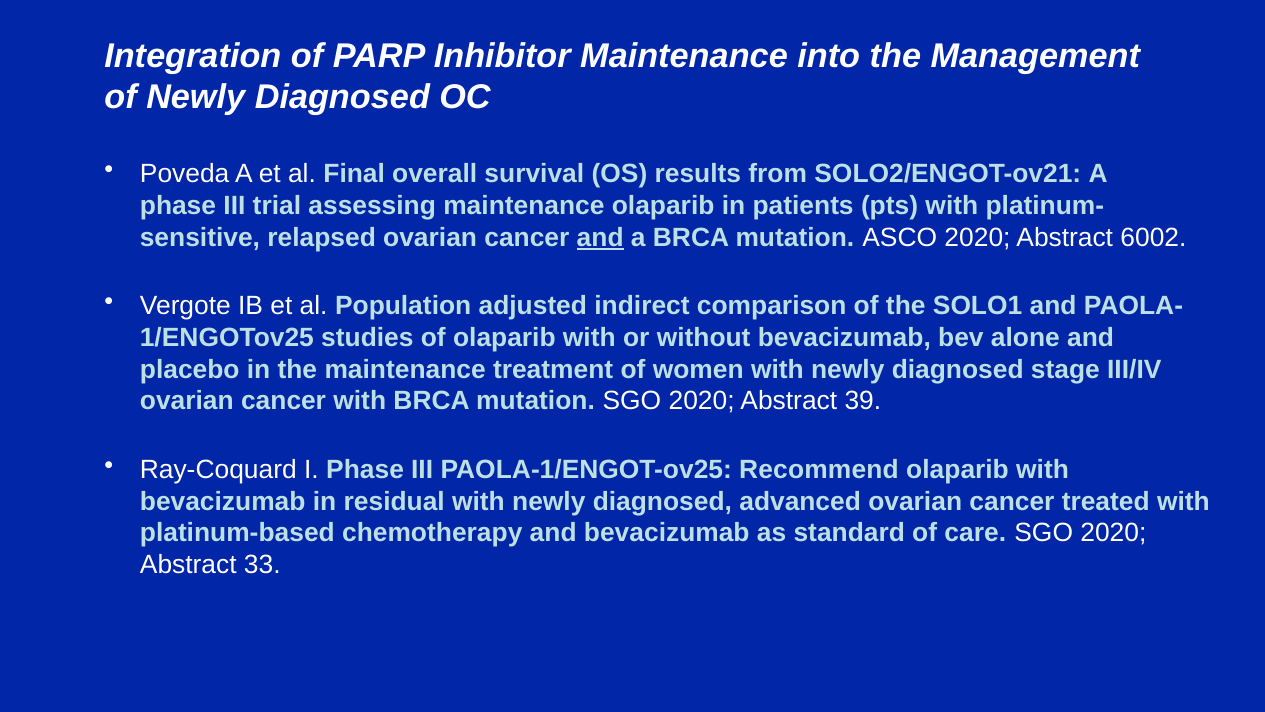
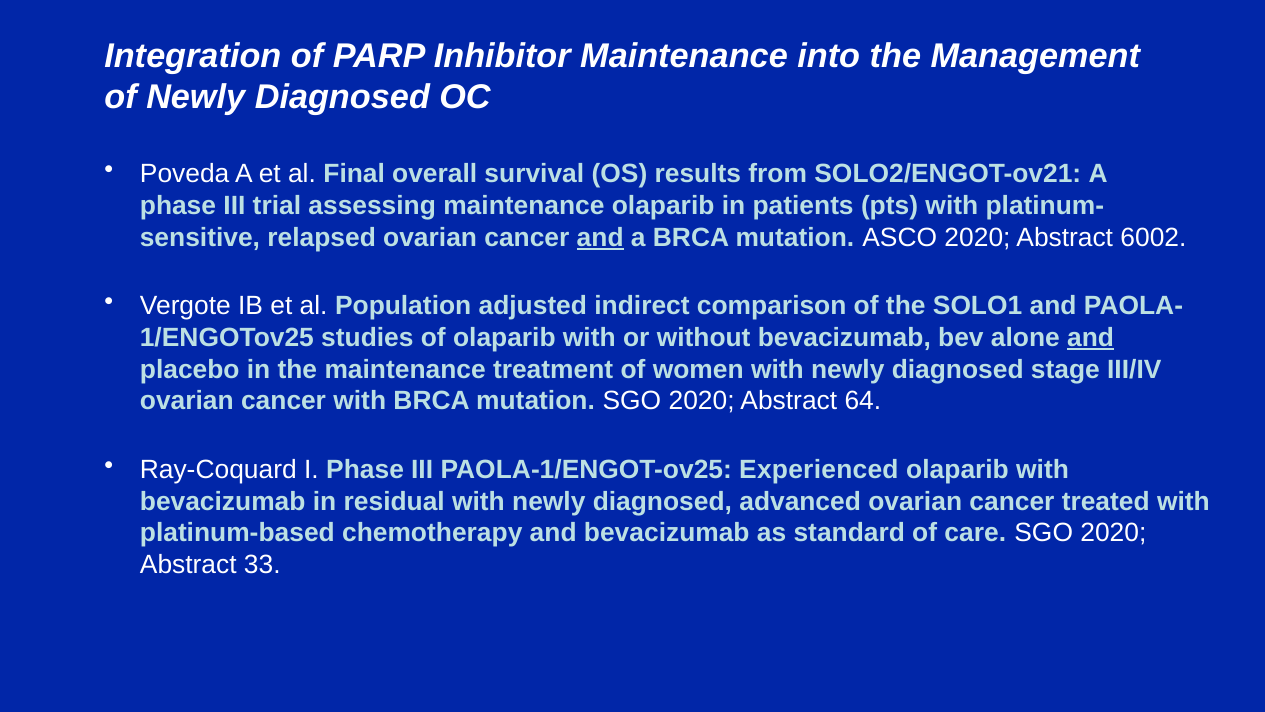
and at (1091, 338) underline: none -> present
39: 39 -> 64
Recommend: Recommend -> Experienced
